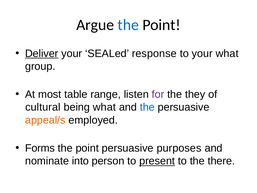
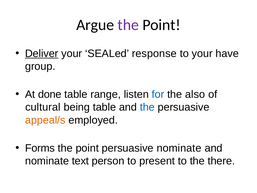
the at (128, 25) colour: blue -> purple
your what: what -> have
most: most -> done
for colour: purple -> blue
they: they -> also
being what: what -> table
persuasive purposes: purposes -> nominate
into: into -> text
present underline: present -> none
